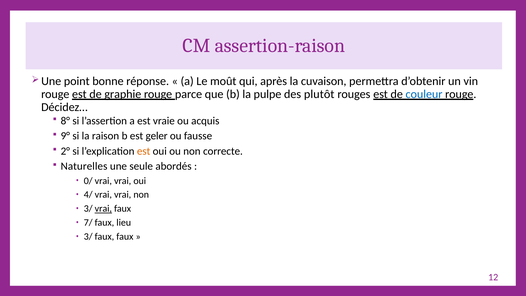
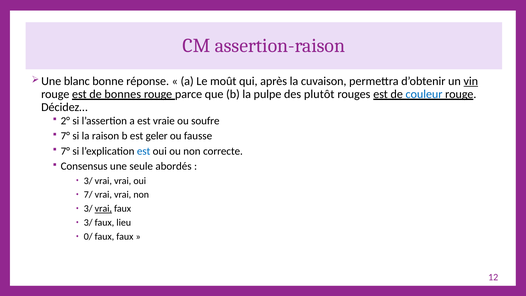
point: point -> blanc
vin underline: none -> present
graphie: graphie -> bonnes
8°: 8° -> 2°
acquis: acquis -> soufre
9° at (65, 136): 9° -> 7°
2° at (65, 151): 2° -> 7°
est at (144, 151) colour: orange -> blue
Naturelles: Naturelles -> Consensus
0/ at (88, 181): 0/ -> 3/
4/: 4/ -> 7/
7/ at (88, 223): 7/ -> 3/
3/ at (88, 236): 3/ -> 0/
